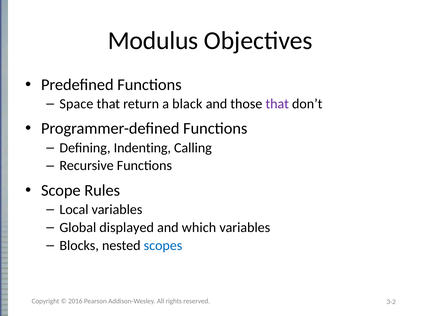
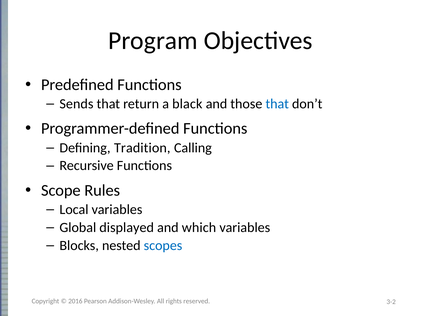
Modulus: Modulus -> Program
Space: Space -> Sends
that at (277, 104) colour: purple -> blue
Indenting: Indenting -> Tradition
